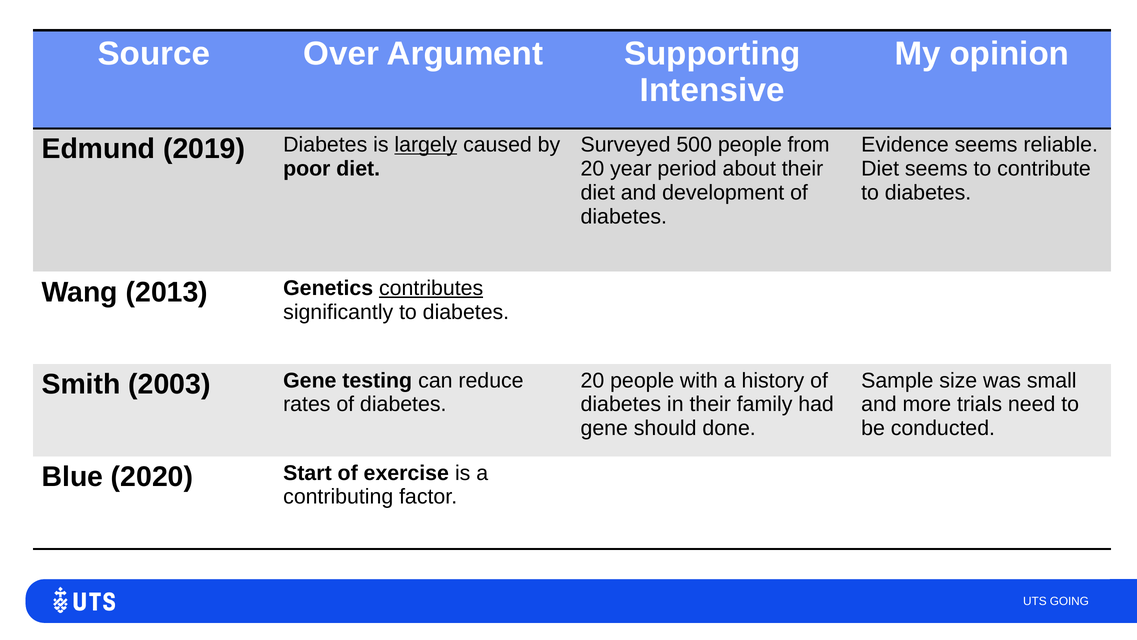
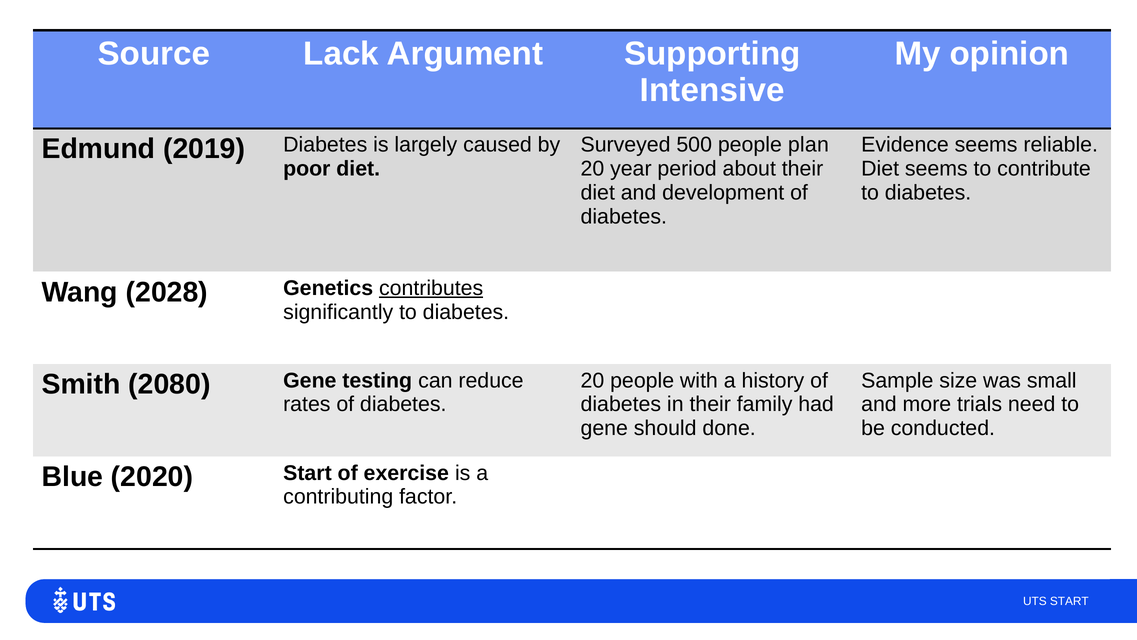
Over: Over -> Lack
from: from -> plan
largely underline: present -> none
2013: 2013 -> 2028
2003: 2003 -> 2080
UTS GOING: GOING -> START
